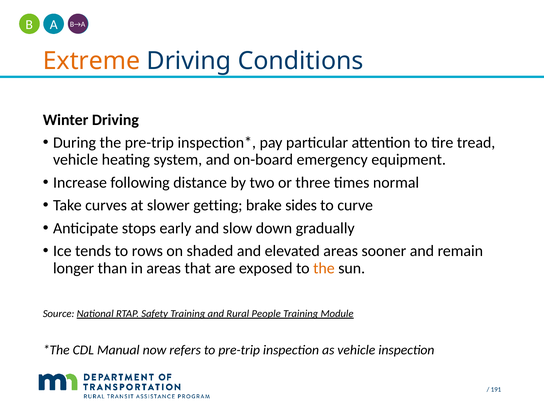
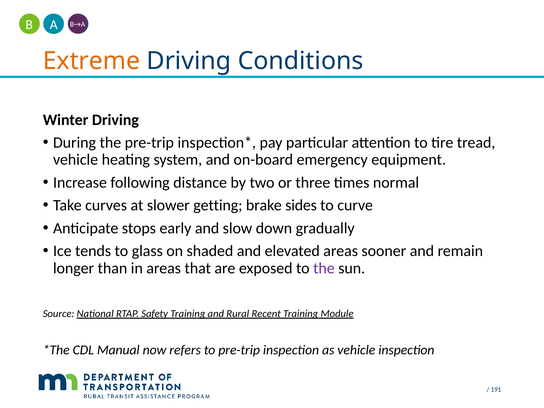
rows: rows -> glass
the at (324, 268) colour: orange -> purple
People: People -> Recent
